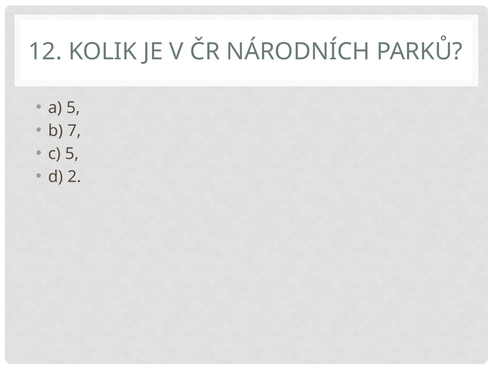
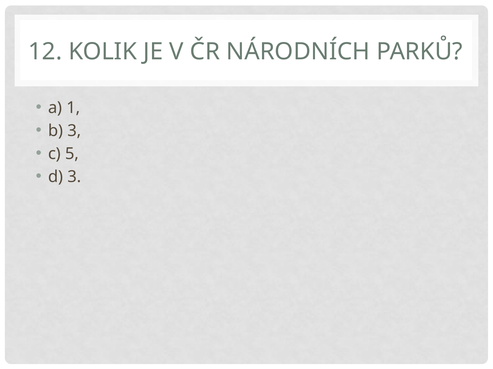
a 5: 5 -> 1
b 7: 7 -> 3
d 2: 2 -> 3
